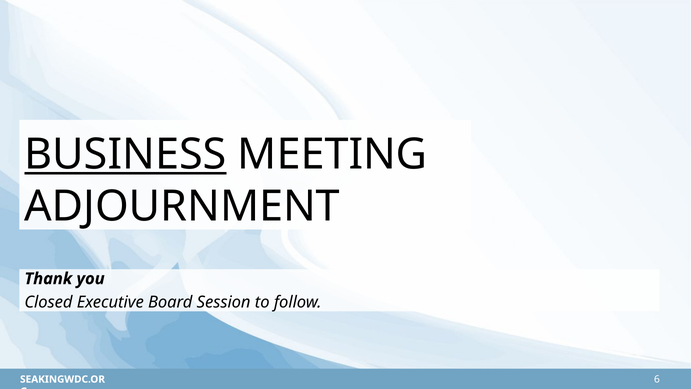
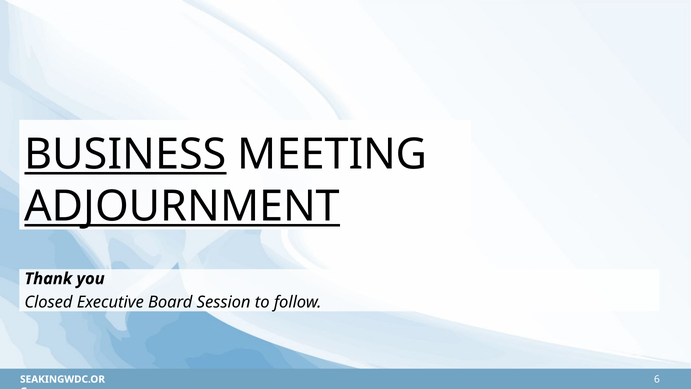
ADJOURNMENT underline: none -> present
